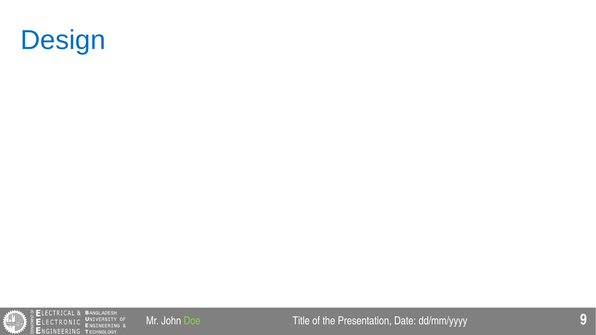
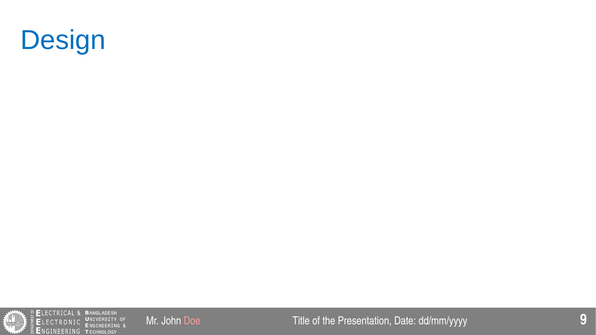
Doe colour: light green -> pink
